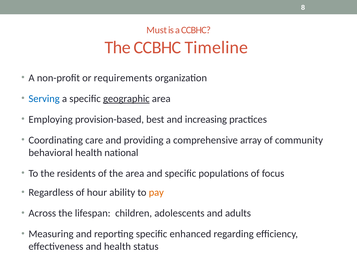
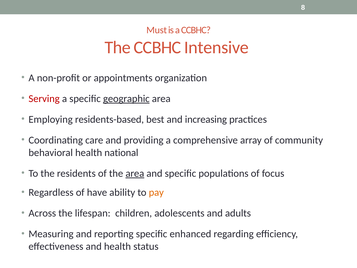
Timeline: Timeline -> Intensive
requirements: requirements -> appointments
Serving colour: blue -> red
provision-based: provision-based -> residents-based
area at (135, 173) underline: none -> present
hour: hour -> have
